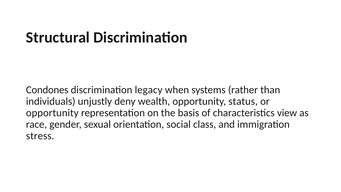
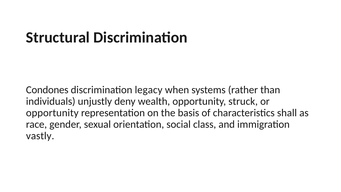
status: status -> struck
view: view -> shall
stress: stress -> vastly
